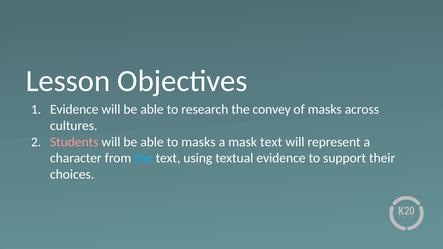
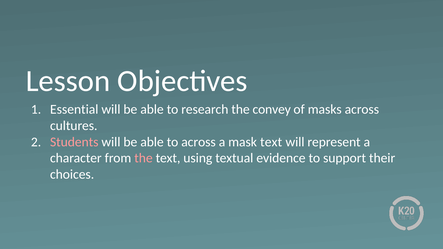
Evidence at (74, 110): Evidence -> Essential
to masks: masks -> across
the at (143, 158) colour: light blue -> pink
